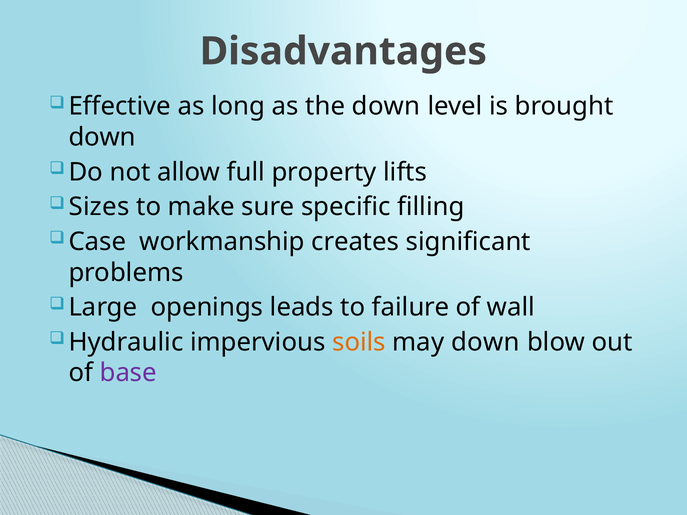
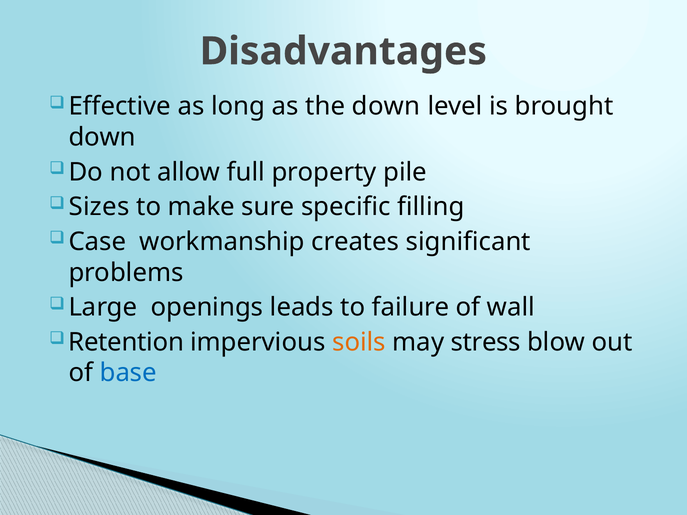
lifts: lifts -> pile
Hydraulic: Hydraulic -> Retention
may down: down -> stress
base colour: purple -> blue
